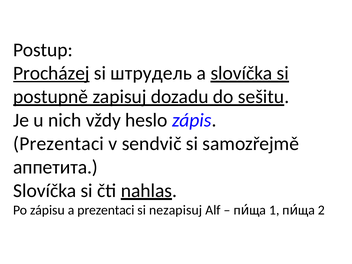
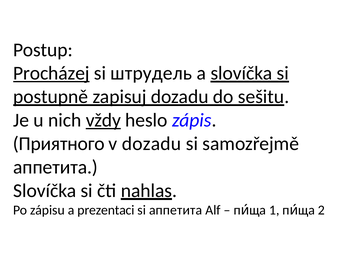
vždy underline: none -> present
Prezentaci at (59, 144): Prezentaci -> Приятного
v sendvič: sendvič -> dozadu
si nezapisuj: nezapisuj -> аппетита
